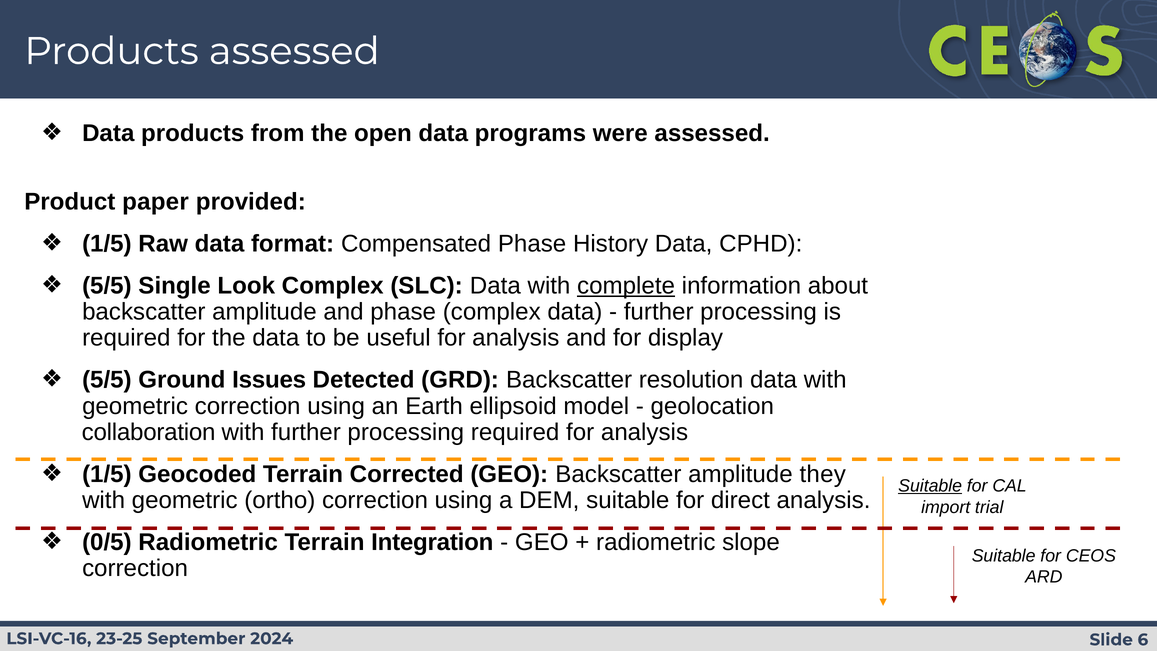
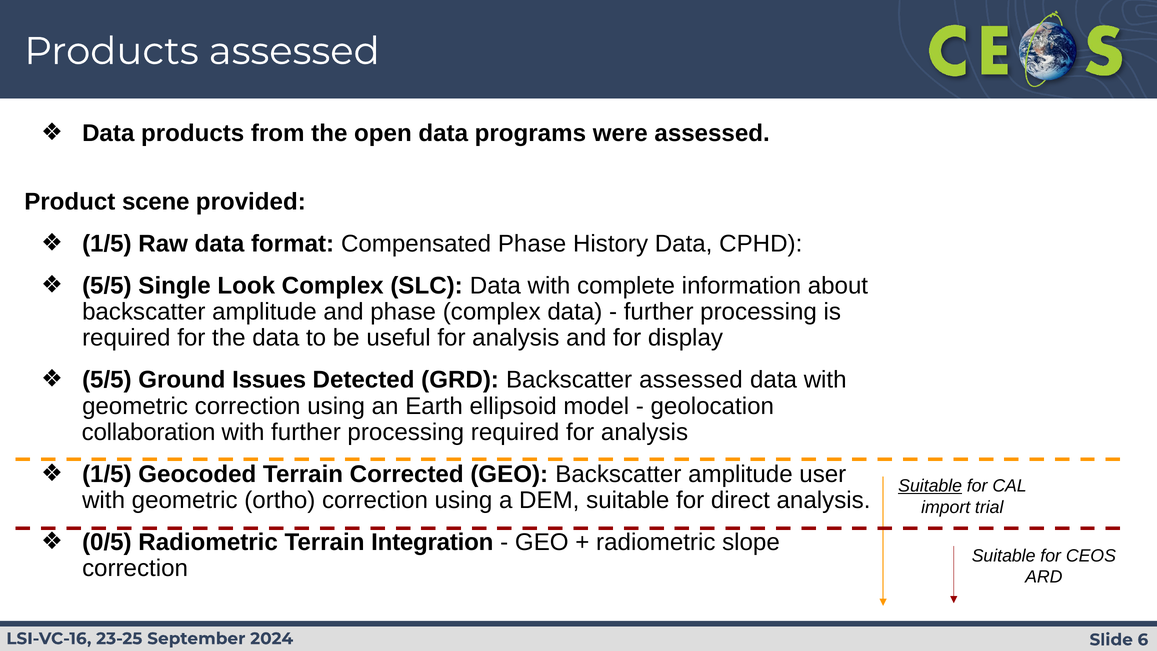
paper: paper -> scene
complete underline: present -> none
Backscatter resolution: resolution -> assessed
they: they -> user
